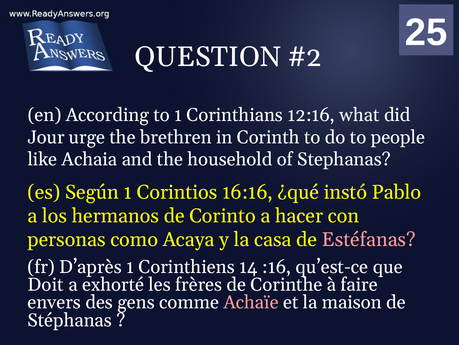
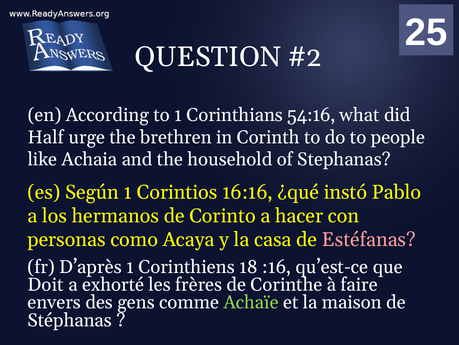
12:16: 12:16 -> 54:16
Jour: Jour -> Half
Corinthiens 14: 14 -> 18
Achaïe colour: pink -> light green
